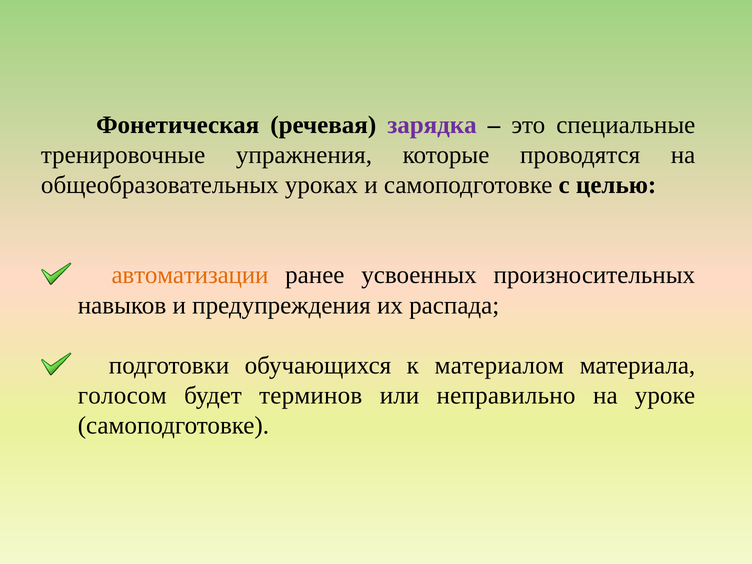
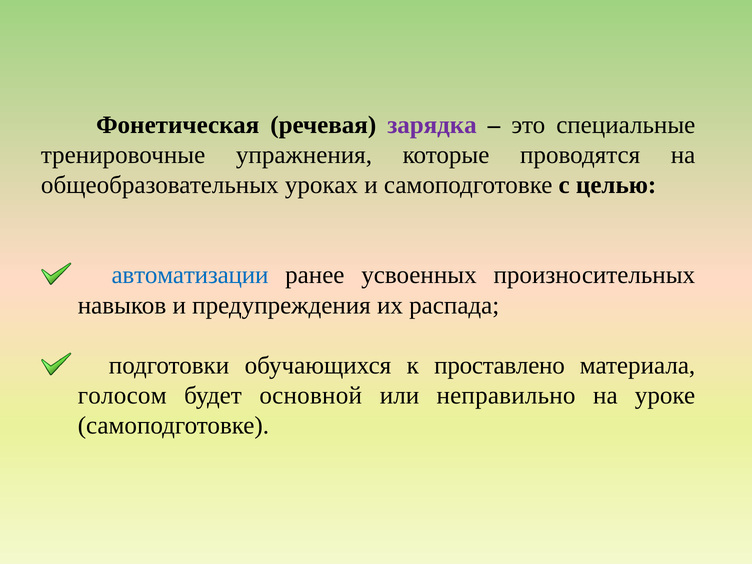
автоматизации colour: orange -> blue
материалом: материалом -> проставлено
терминов: терминов -> основной
